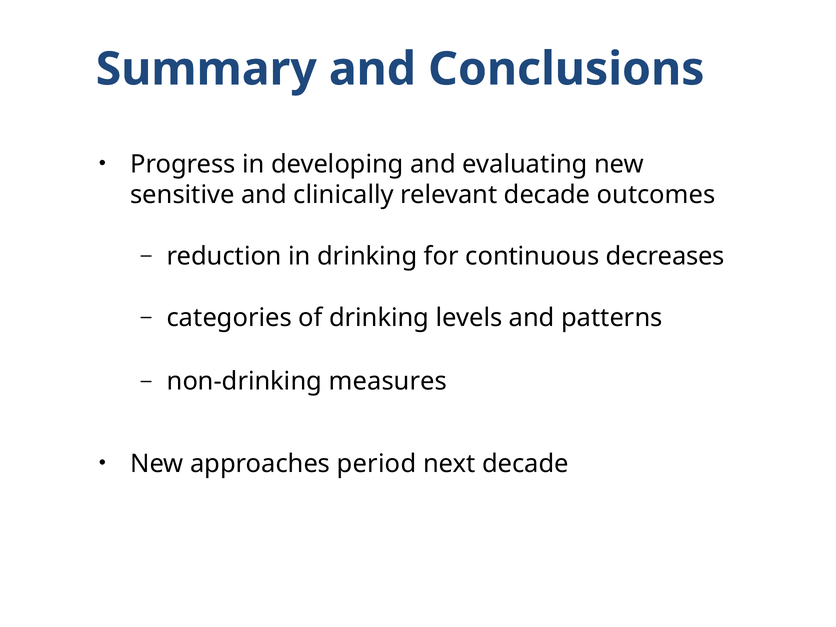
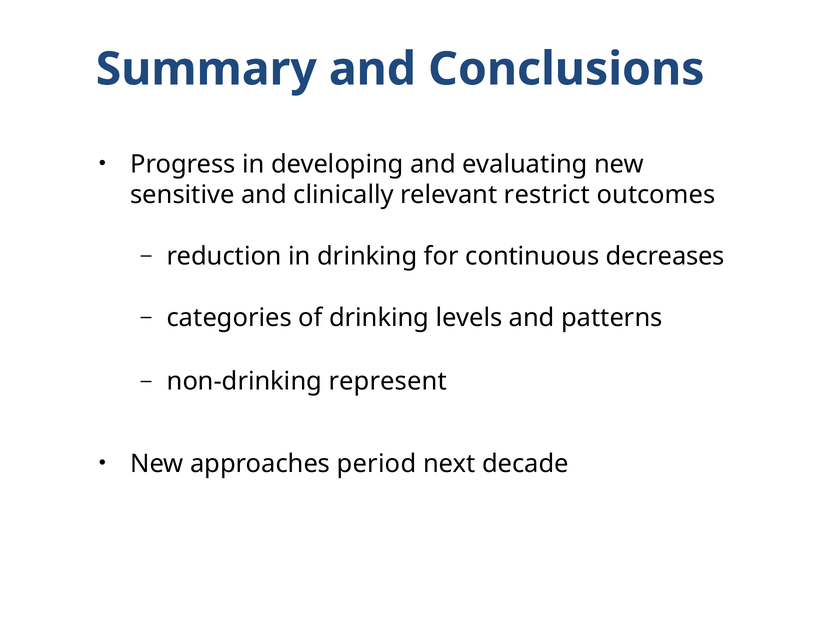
relevant decade: decade -> restrict
measures: measures -> represent
